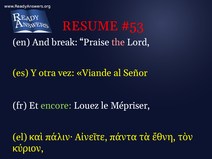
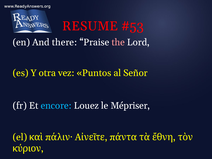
break: break -> there
Viande: Viande -> Puntos
encore colour: light green -> light blue
